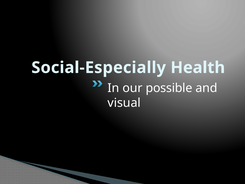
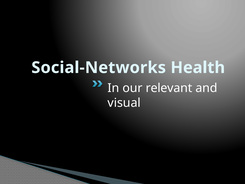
Social-Especially: Social-Especially -> Social-Networks
possible: possible -> relevant
